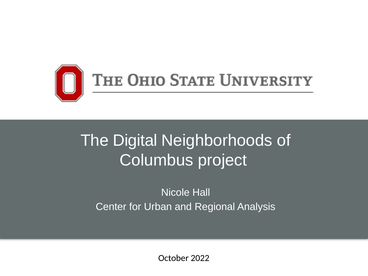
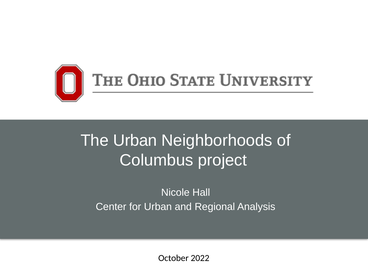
The Digital: Digital -> Urban
